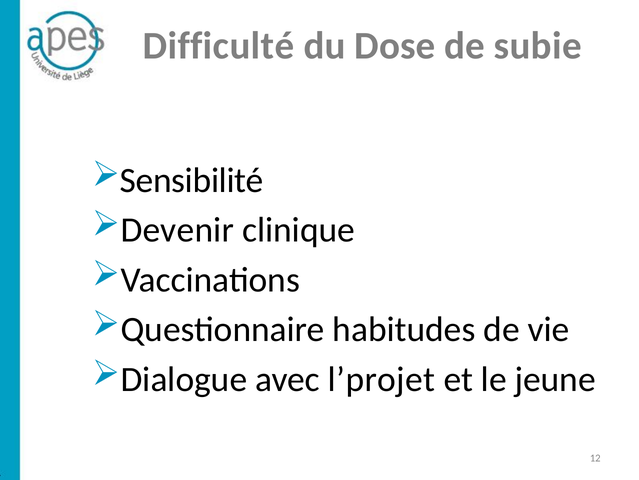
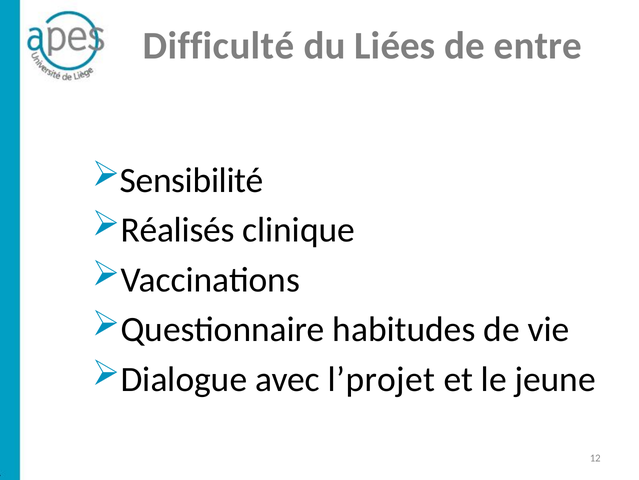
Dose: Dose -> Liées
subie: subie -> entre
Devenir: Devenir -> Réalisés
